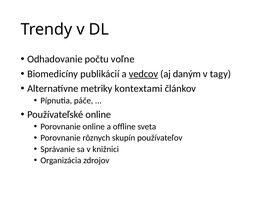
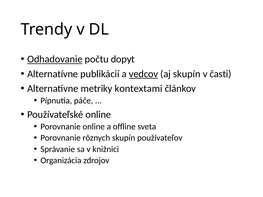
Odhadovanie underline: none -> present
voľne: voľne -> dopyt
Biomedicíny at (53, 74): Biomedicíny -> Alternatívne
aj daným: daným -> skupín
tagy: tagy -> časti
